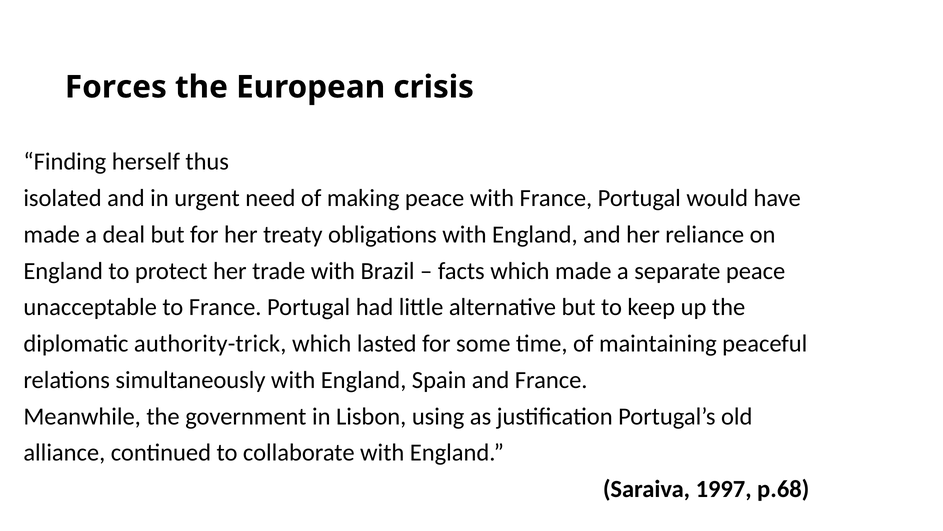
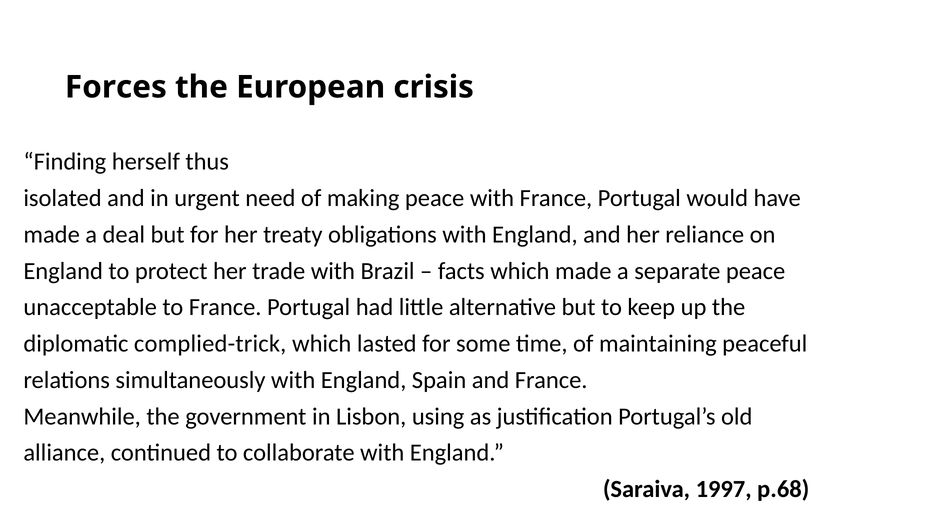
authority-trick: authority-trick -> complied-trick
